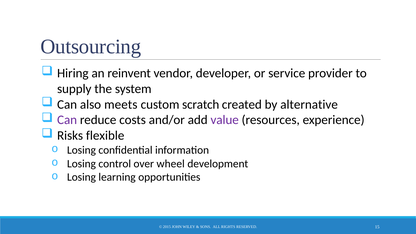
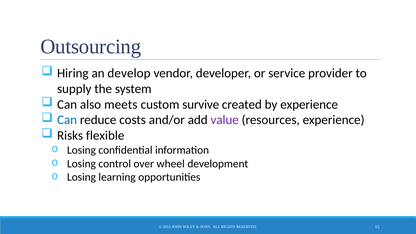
reinvent: reinvent -> develop
scratch: scratch -> survive
by alternative: alternative -> experience
Can at (67, 120) colour: purple -> blue
